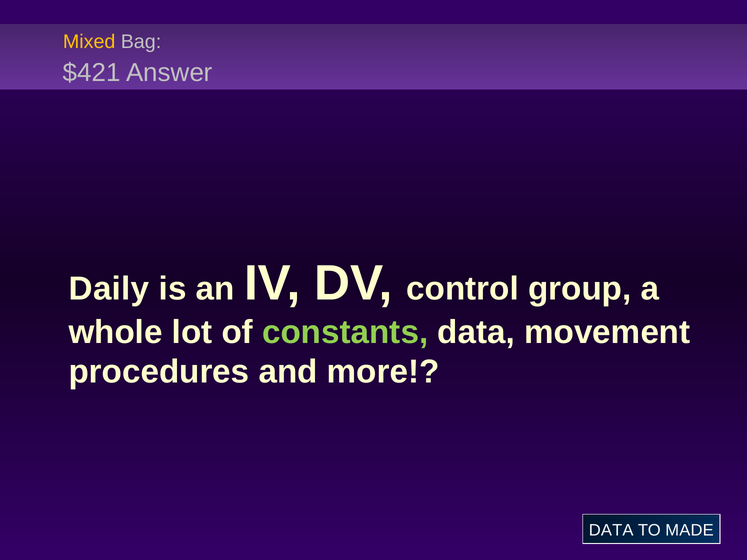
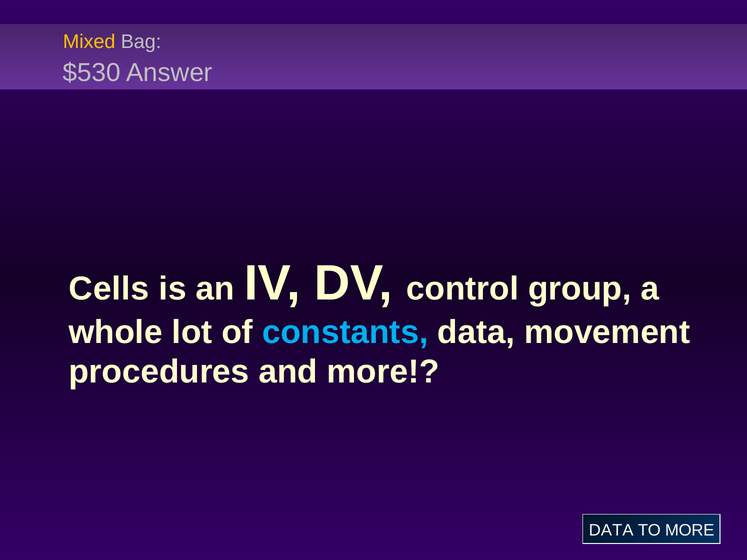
$421: $421 -> $530
Daily: Daily -> Cells
constants colour: light green -> light blue
TO MADE: MADE -> MORE
